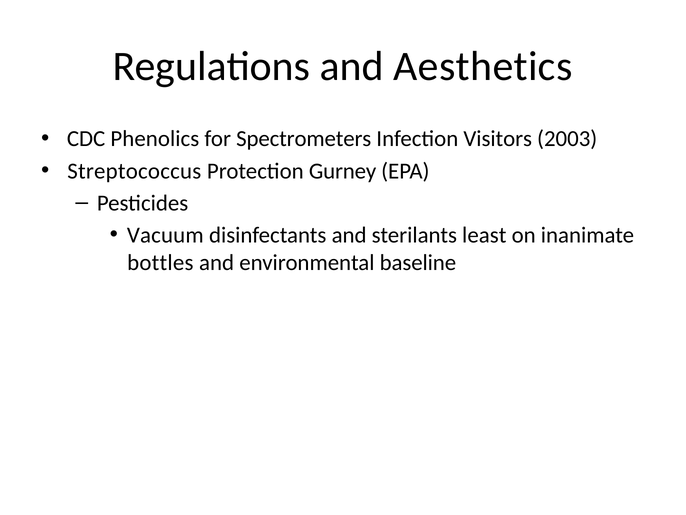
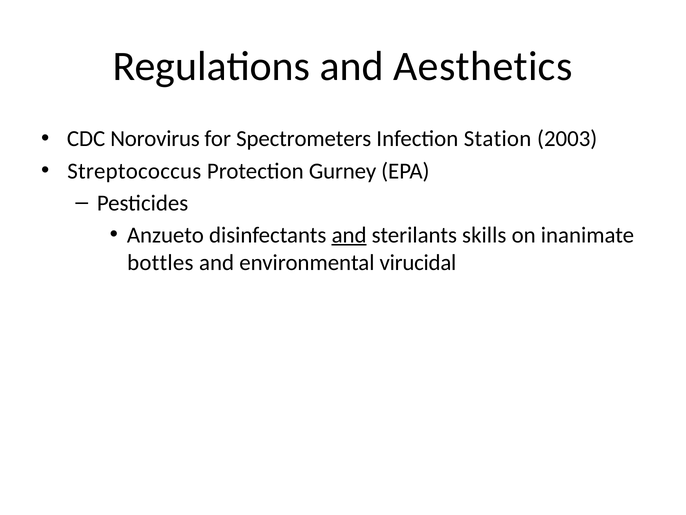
Phenolics: Phenolics -> Norovirus
Visitors: Visitors -> Station
Vacuum: Vacuum -> Anzueto
and at (349, 235) underline: none -> present
least: least -> skills
baseline: baseline -> virucidal
